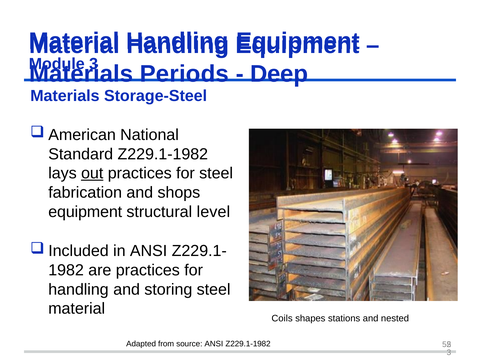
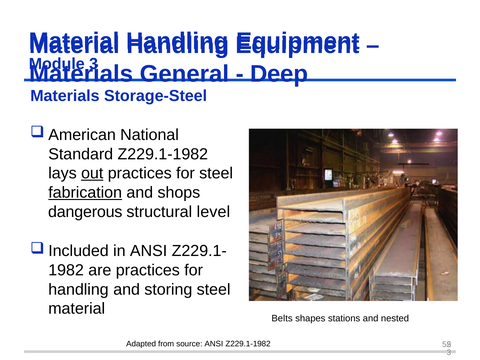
Periods: Periods -> General
fabrication underline: none -> present
equipment at (85, 212): equipment -> dangerous
Coils: Coils -> Belts
